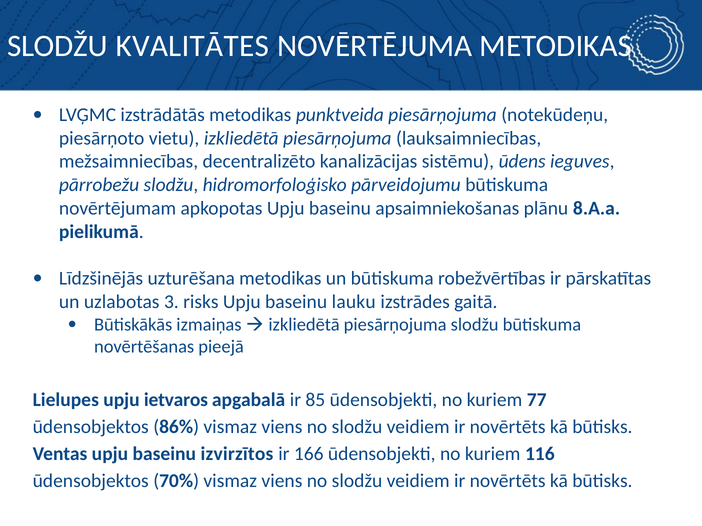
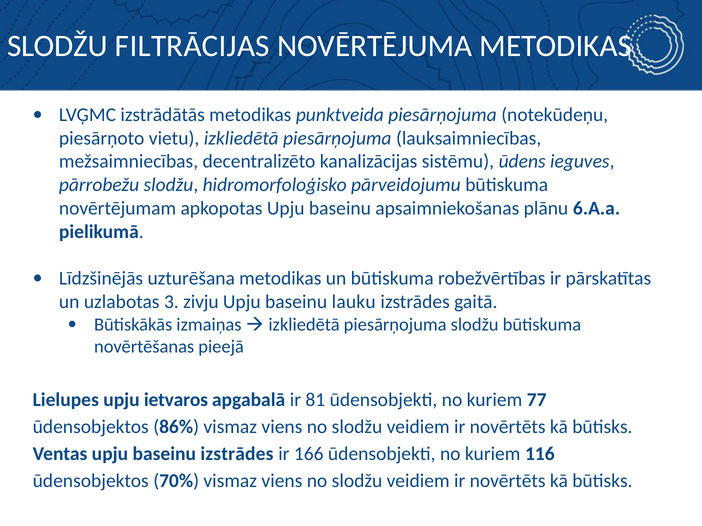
KVALITĀTES: KVALITĀTES -> FILTRĀCIJAS
8.A.a: 8.A.a -> 6.A.a
risks: risks -> zivju
85: 85 -> 81
baseinu izvirzītos: izvirzītos -> izstrādes
